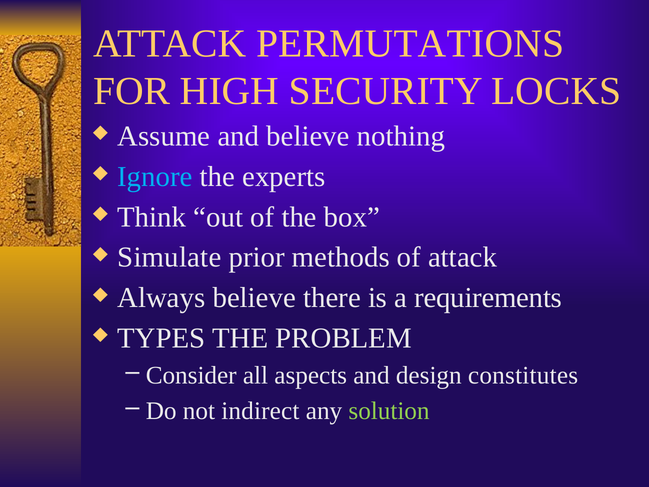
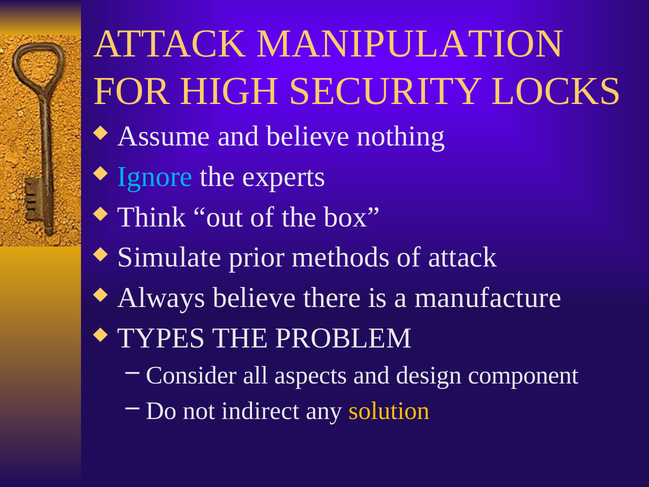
PERMUTATIONS: PERMUTATIONS -> MANIPULATION
requirements: requirements -> manufacture
constitutes: constitutes -> component
solution colour: light green -> yellow
